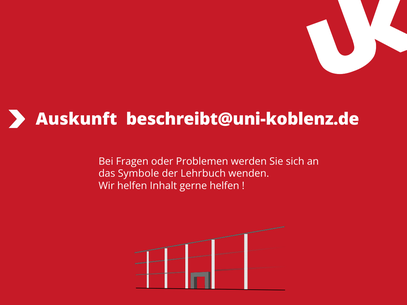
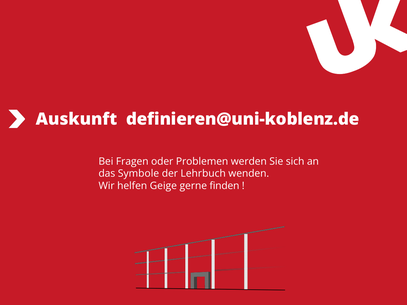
beschreibt@uni-koblenz.de: beschreibt@uni-koblenz.de -> definieren@uni-koblenz.de
Inhalt: Inhalt -> Geige
gerne helfen: helfen -> finden
